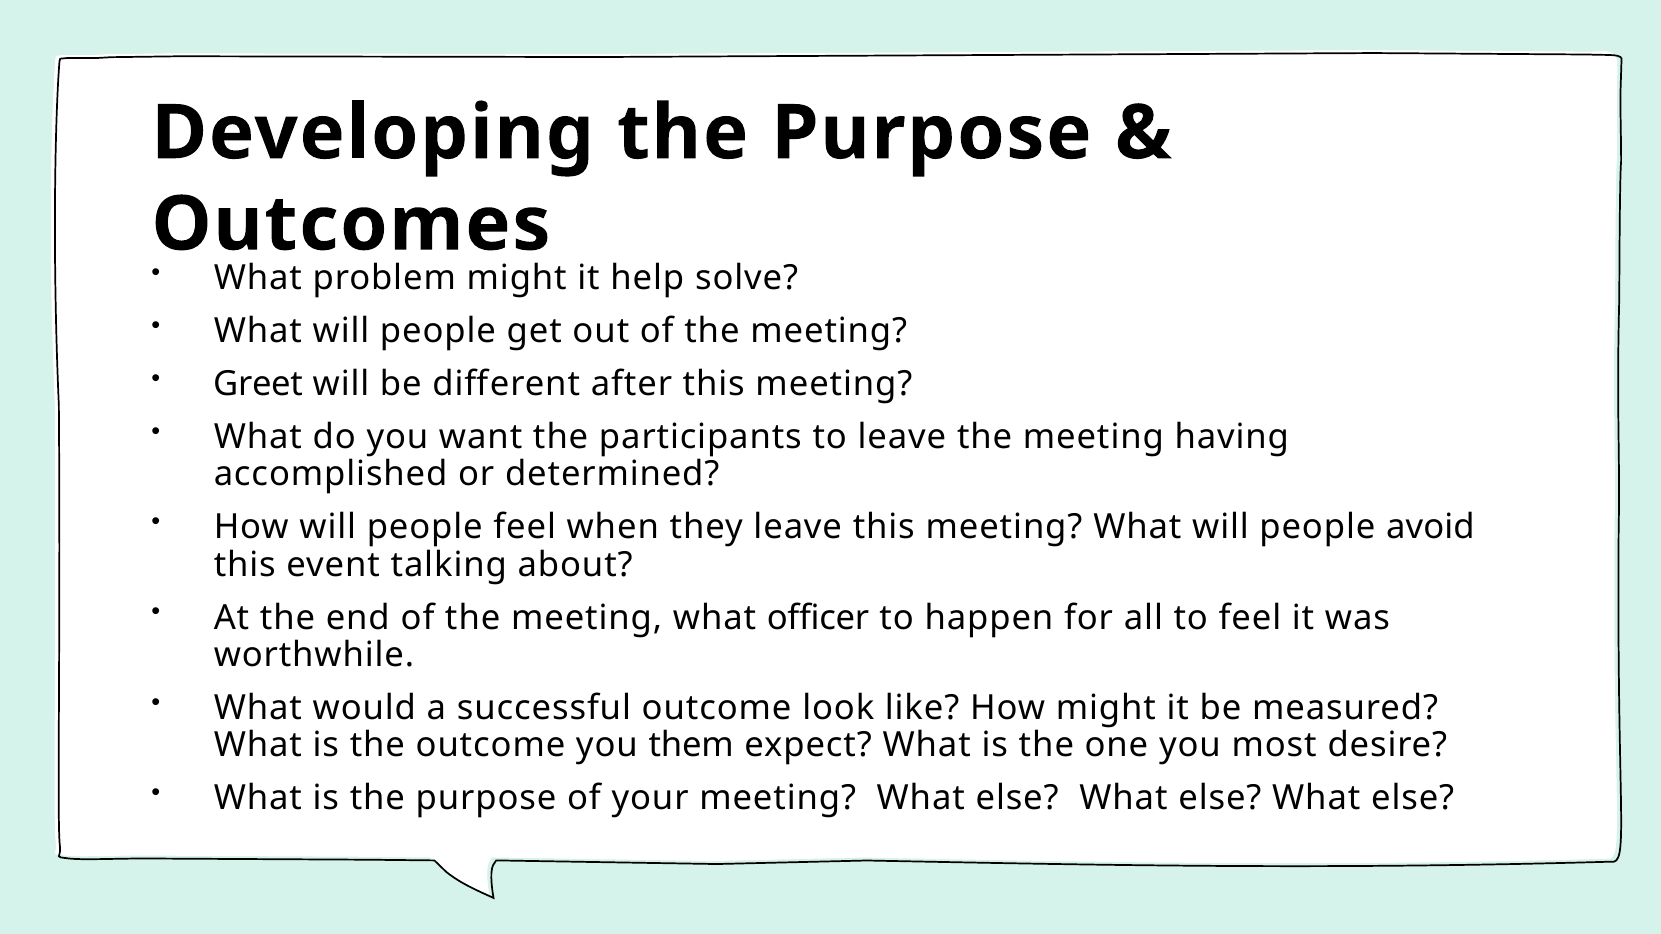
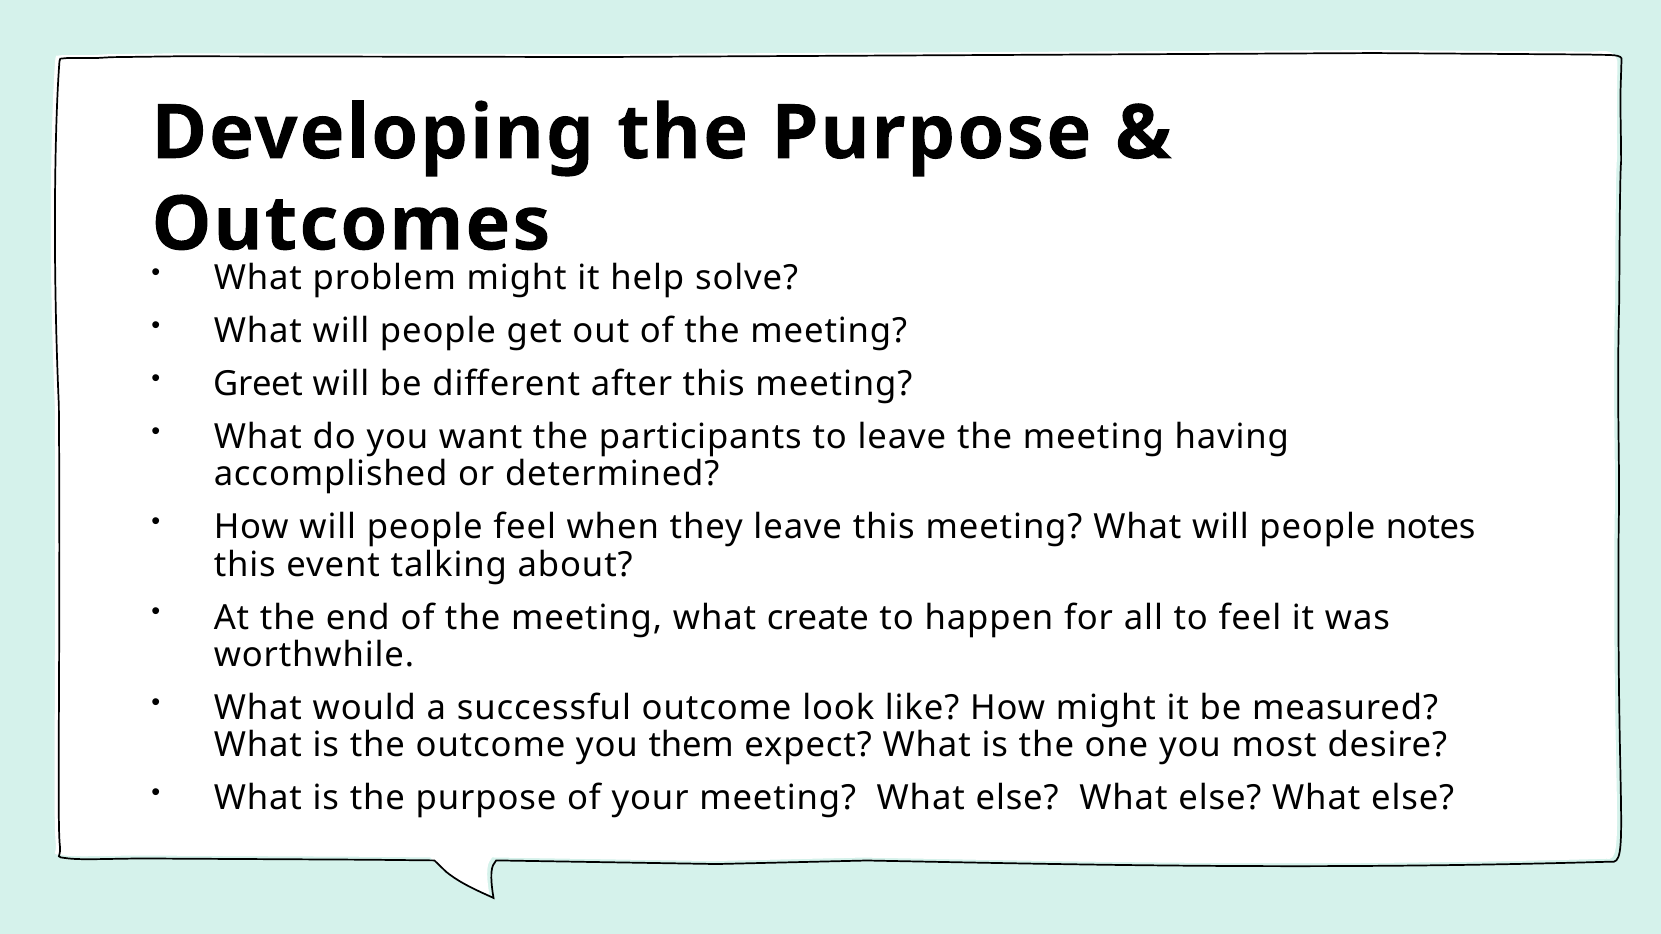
avoid: avoid -> notes
officer: officer -> create
